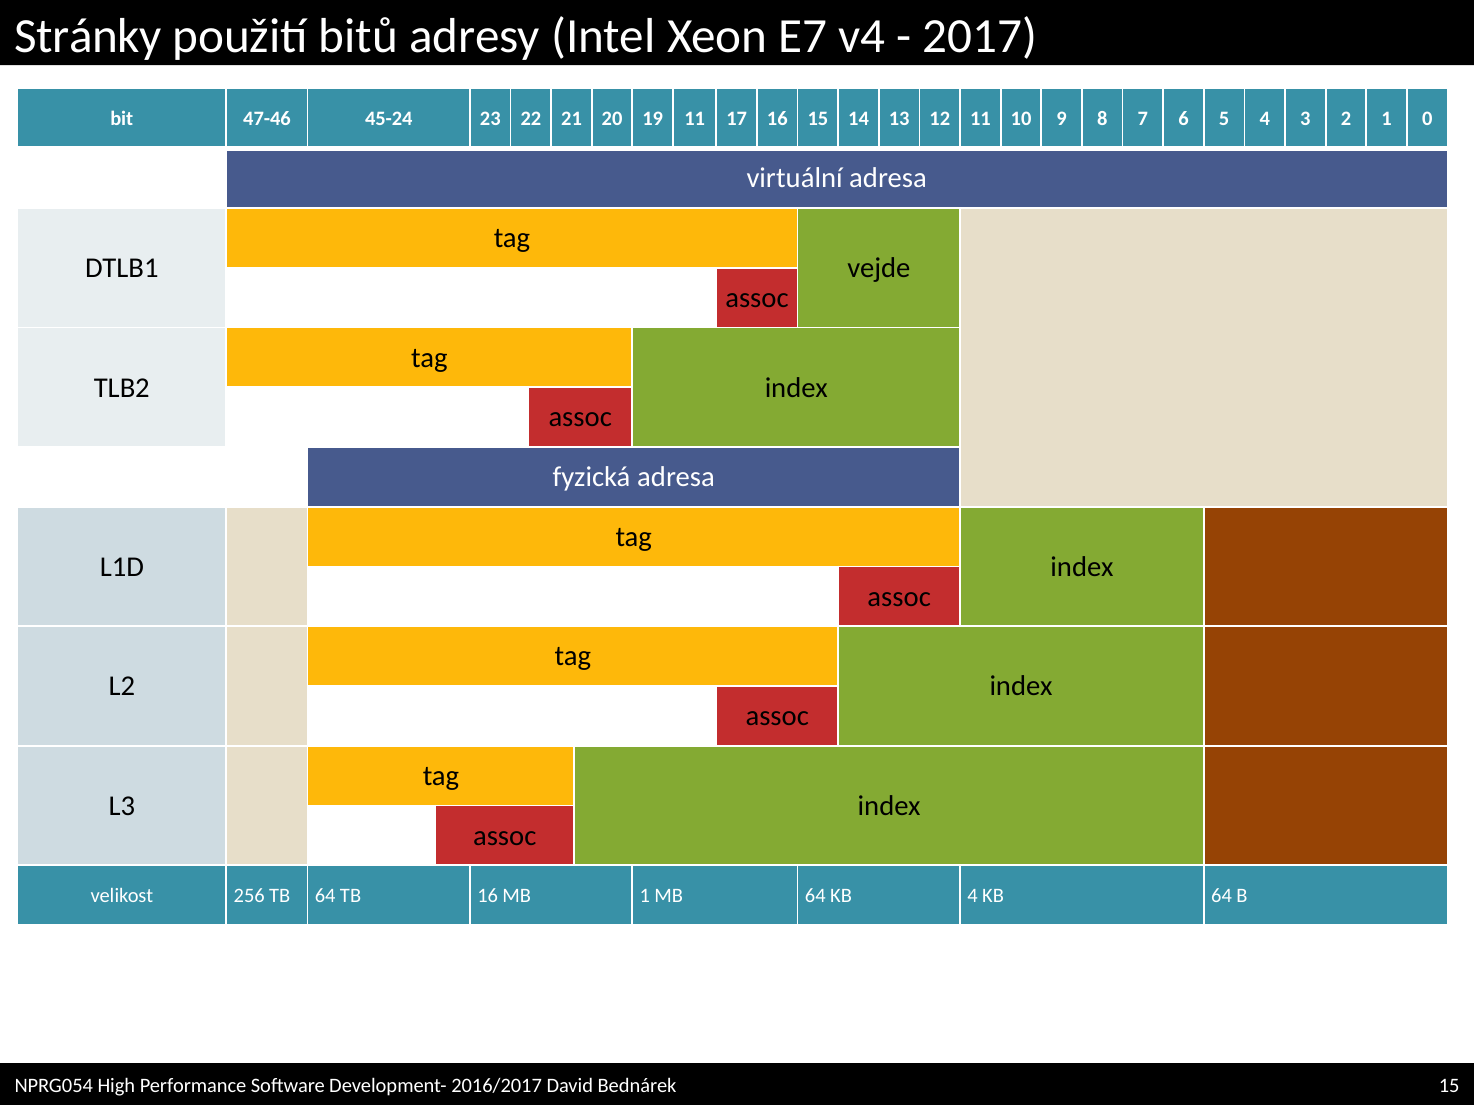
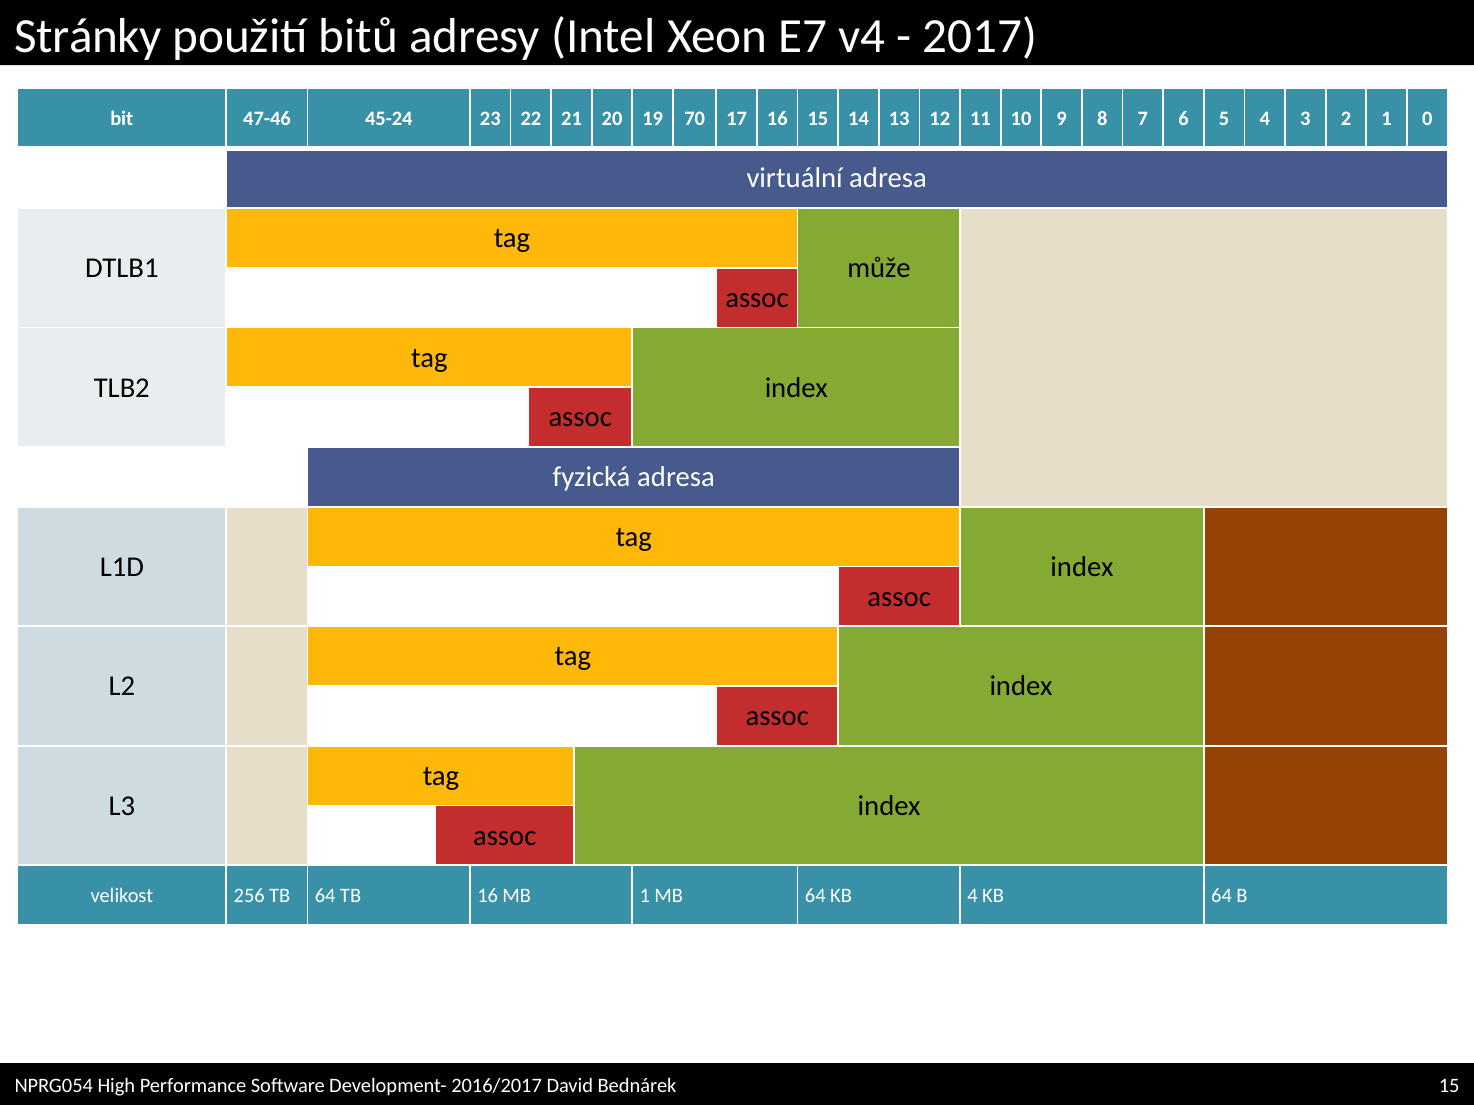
19 11: 11 -> 70
vejde: vejde -> může
